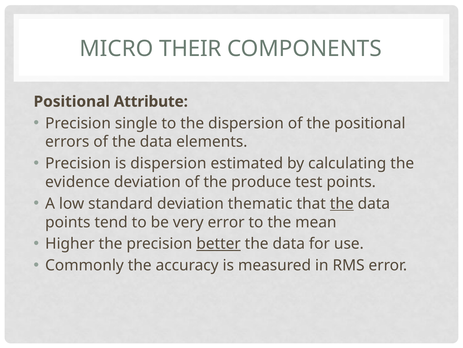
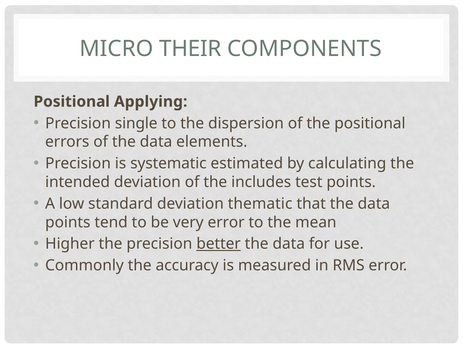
Attribute: Attribute -> Applying
is dispersion: dispersion -> systematic
evidence: evidence -> intended
produce: produce -> includes
the at (342, 203) underline: present -> none
